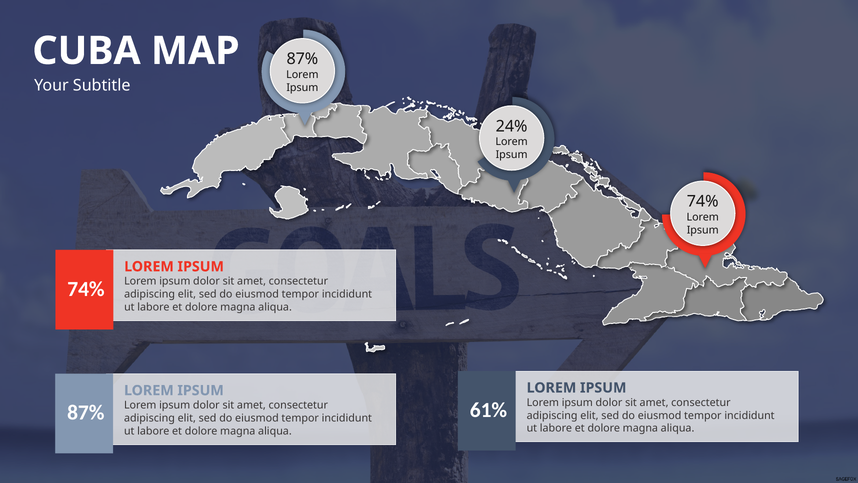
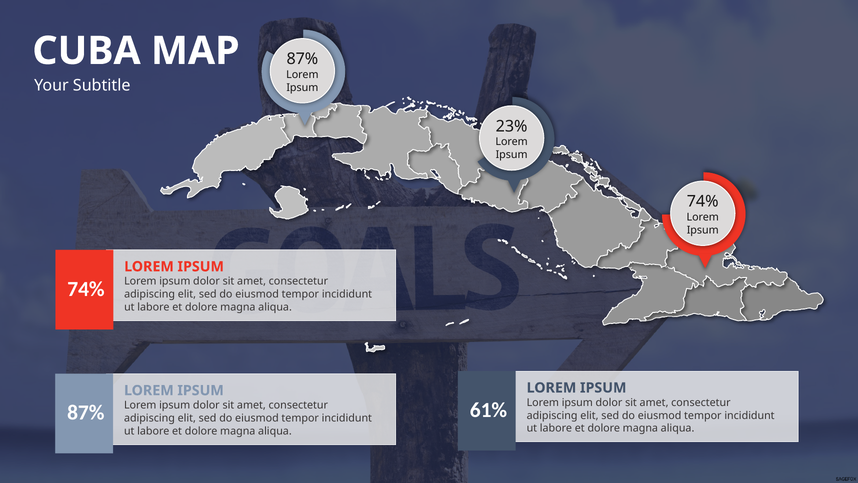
24%: 24% -> 23%
